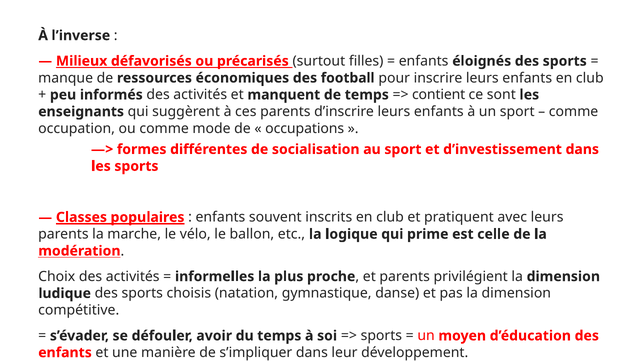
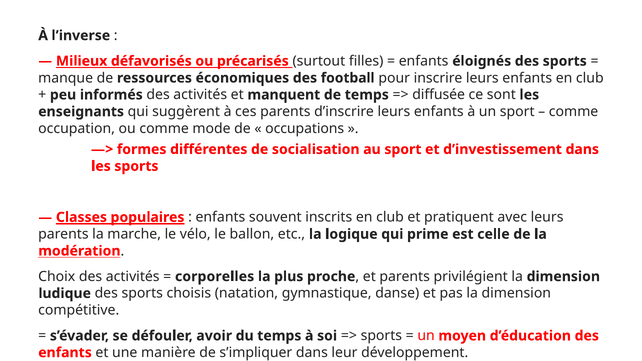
contient: contient -> diffusée
informelles: informelles -> corporelles
